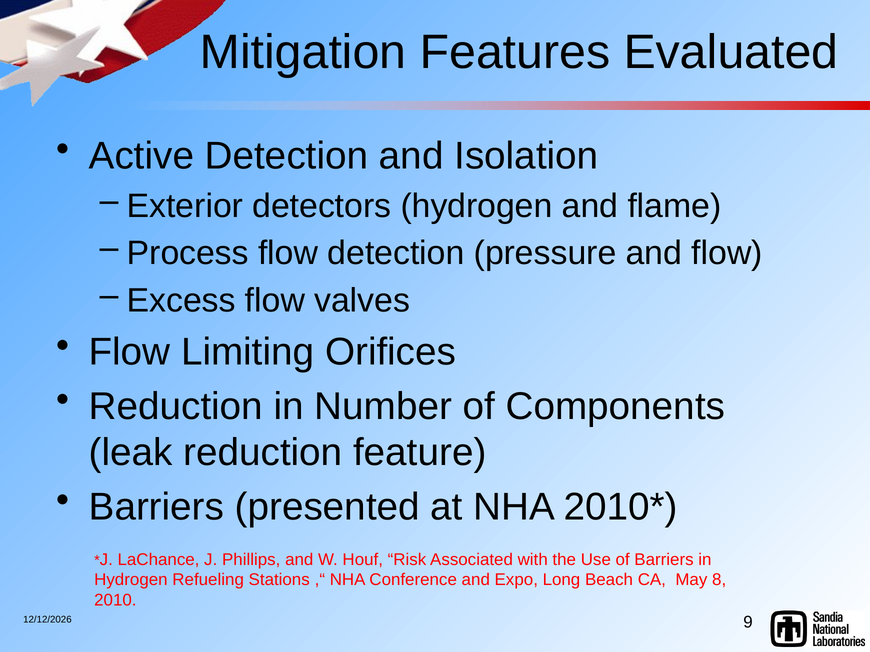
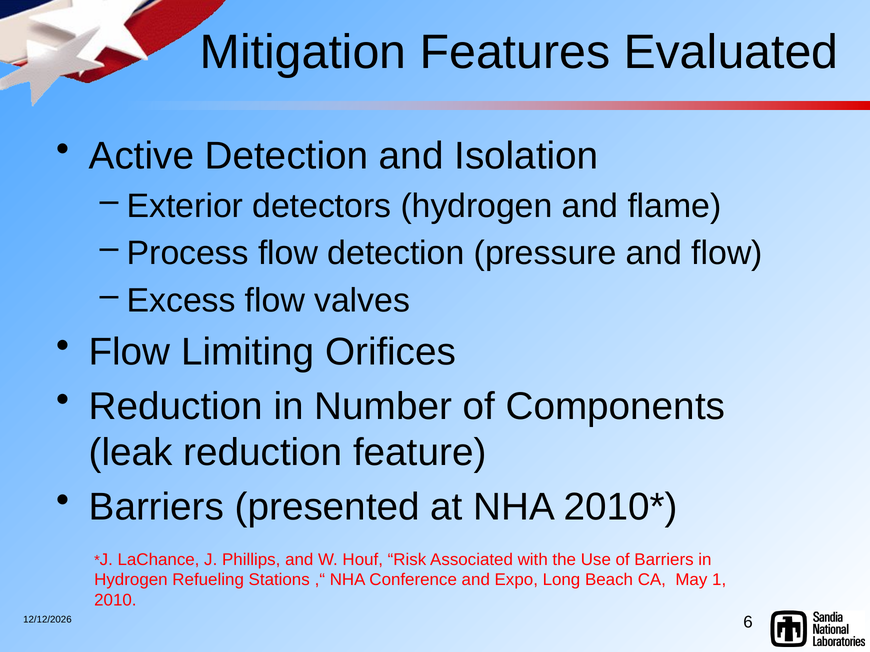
8: 8 -> 1
9: 9 -> 6
